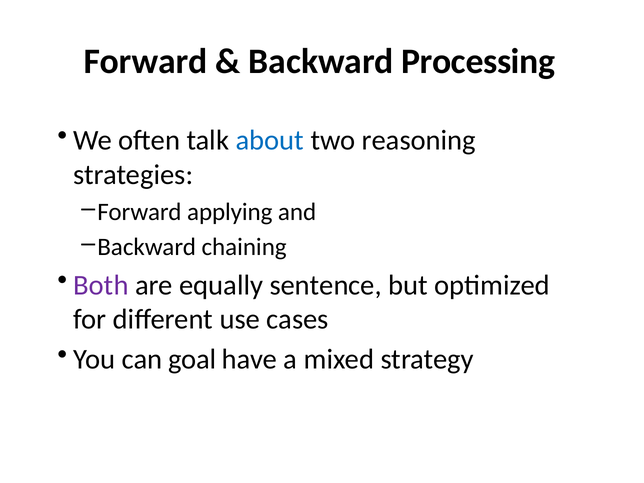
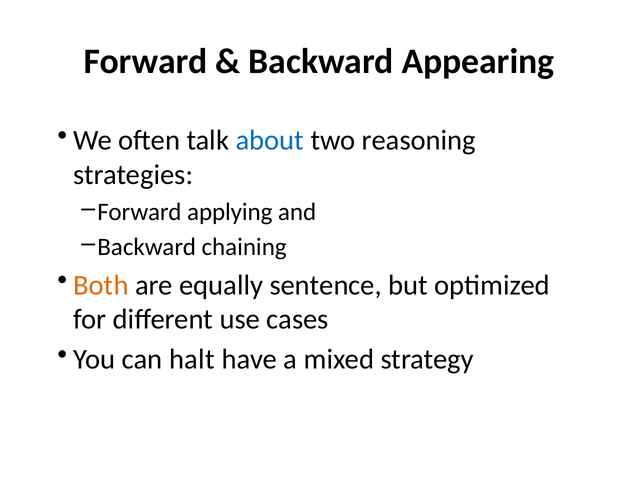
Processing: Processing -> Appearing
Both colour: purple -> orange
goal: goal -> halt
